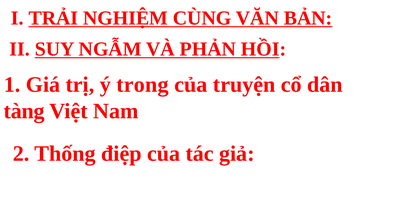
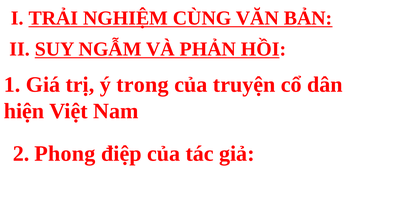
tàng: tàng -> hiện
Thống: Thống -> Phong
